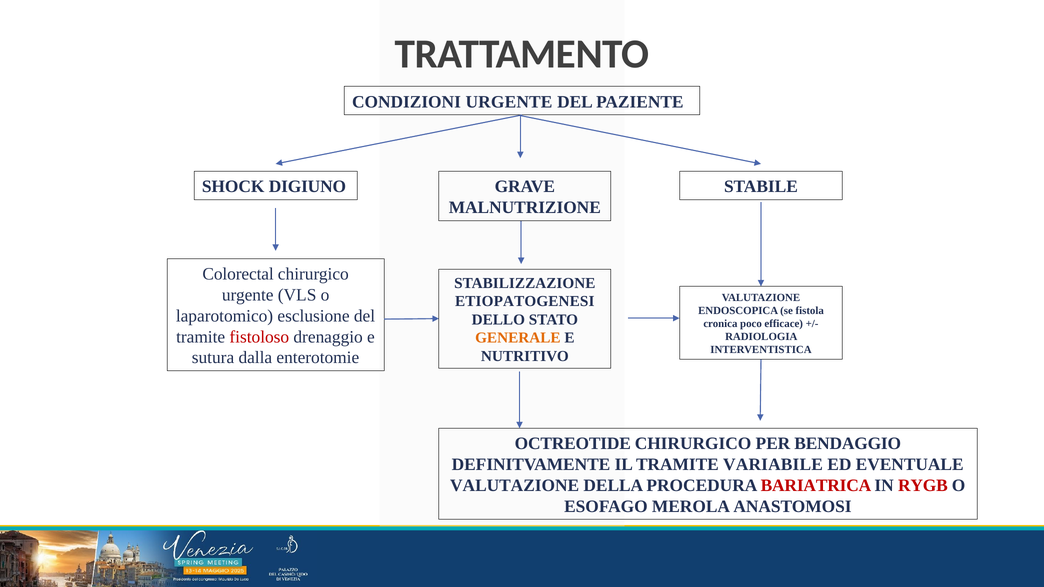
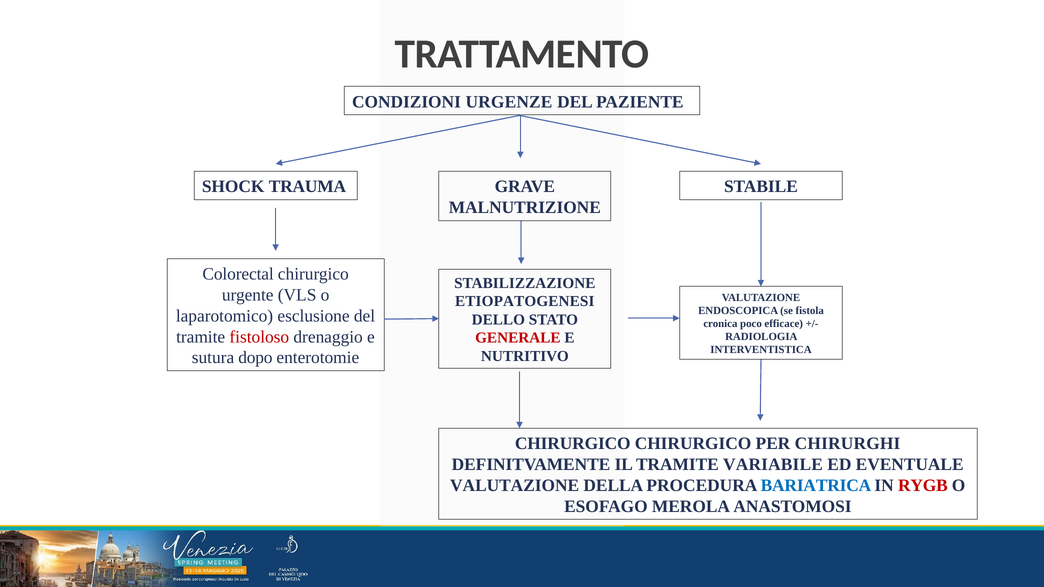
CONDIZIONI URGENTE: URGENTE -> URGENZE
DIGIUNO: DIGIUNO -> TRAUMA
GENERALE colour: orange -> red
dalla: dalla -> dopo
OCTREOTIDE at (573, 444): OCTREOTIDE -> CHIRURGICO
BENDAGGIO: BENDAGGIO -> CHIRURGHI
BARIATRICA colour: red -> blue
